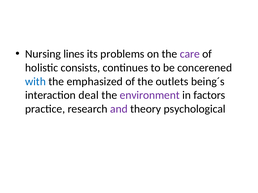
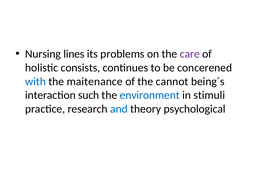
emphasized: emphasized -> maitenance
outlets: outlets -> cannot
deal: deal -> such
environment colour: purple -> blue
factors: factors -> stimuli
and colour: purple -> blue
